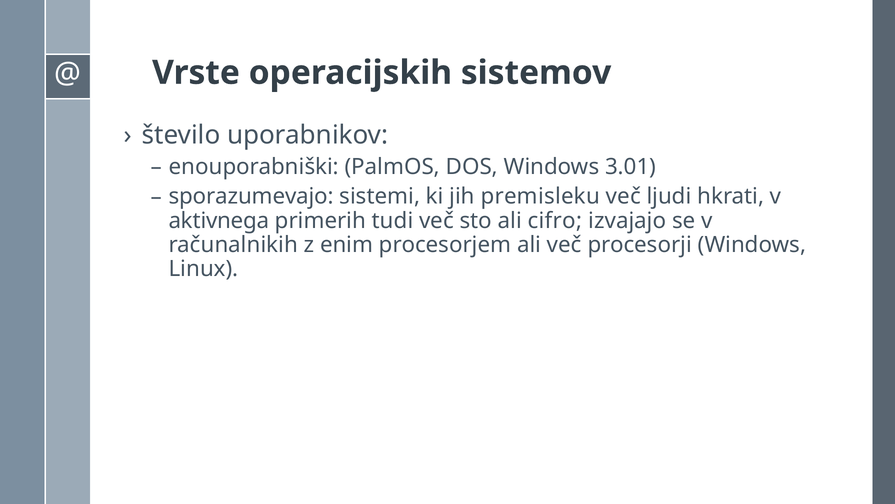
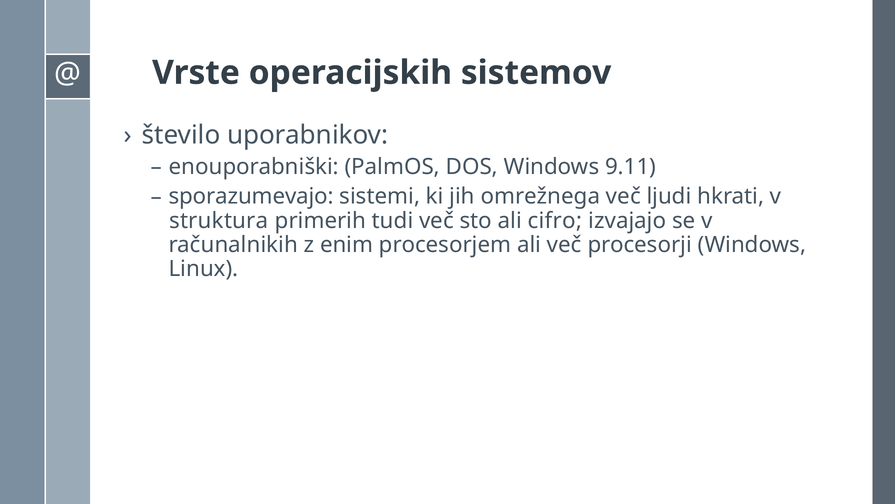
3.01: 3.01 -> 9.11
premisleku: premisleku -> omrežnega
aktivnega: aktivnega -> struktura
